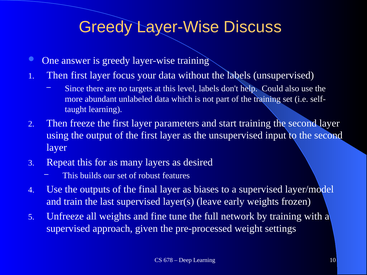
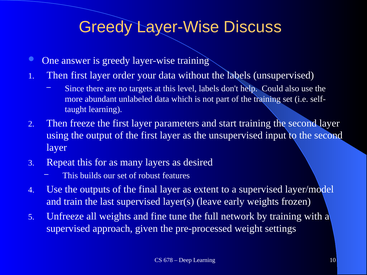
focus: focus -> order
biases: biases -> extent
